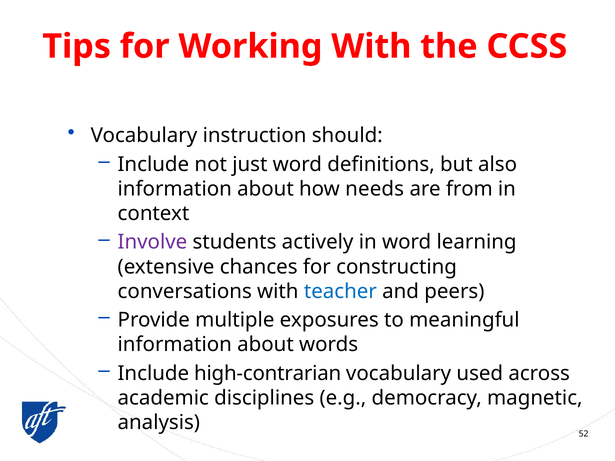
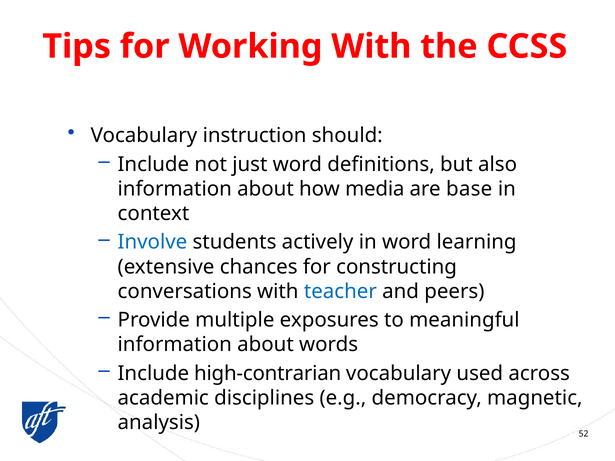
needs: needs -> media
from: from -> base
Involve colour: purple -> blue
